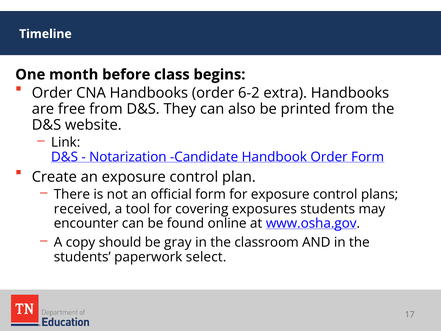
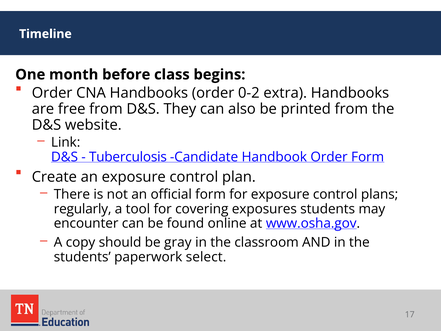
6-2: 6-2 -> 0-2
Notarization: Notarization -> Tuberculosis
received: received -> regularly
